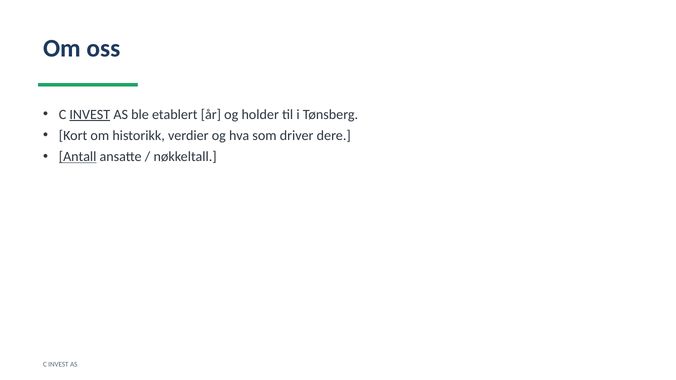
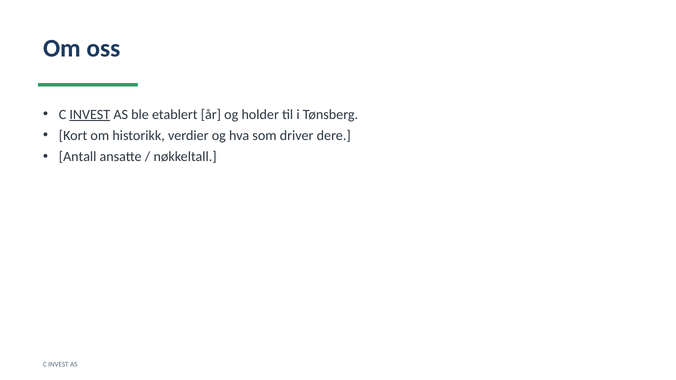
Antall underline: present -> none
